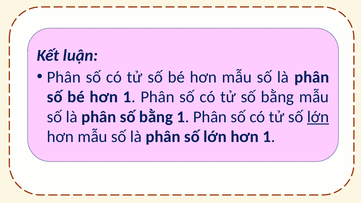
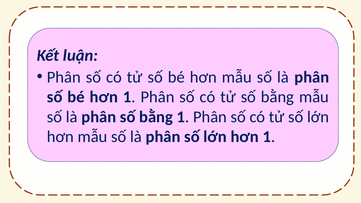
lớn at (318, 117) underline: present -> none
